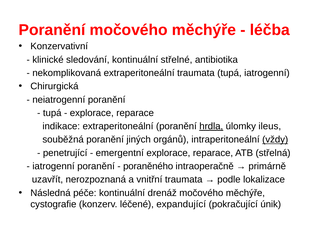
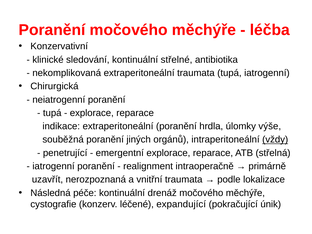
hrdla underline: present -> none
ileus: ileus -> výše
poraněného: poraněného -> realignment
